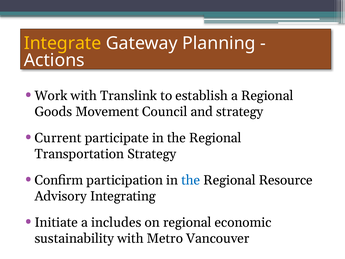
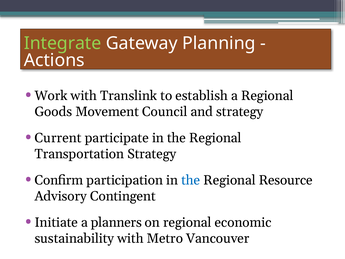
Integrate colour: yellow -> light green
Integrating: Integrating -> Contingent
includes: includes -> planners
